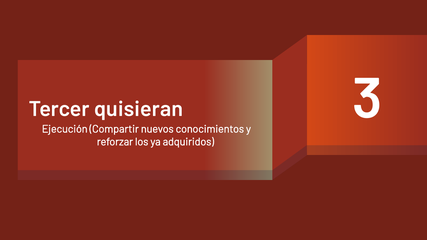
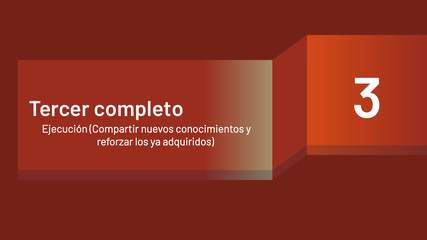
quisieran: quisieran -> completo
